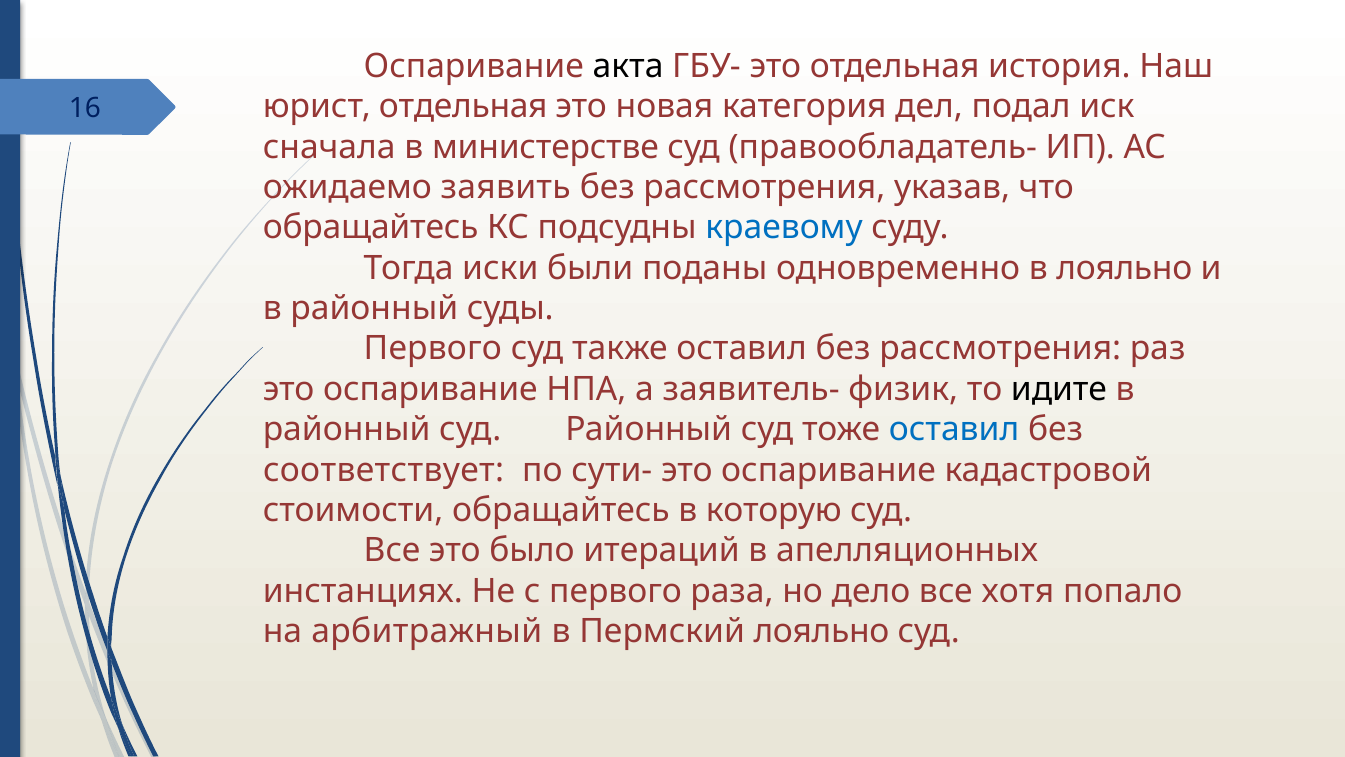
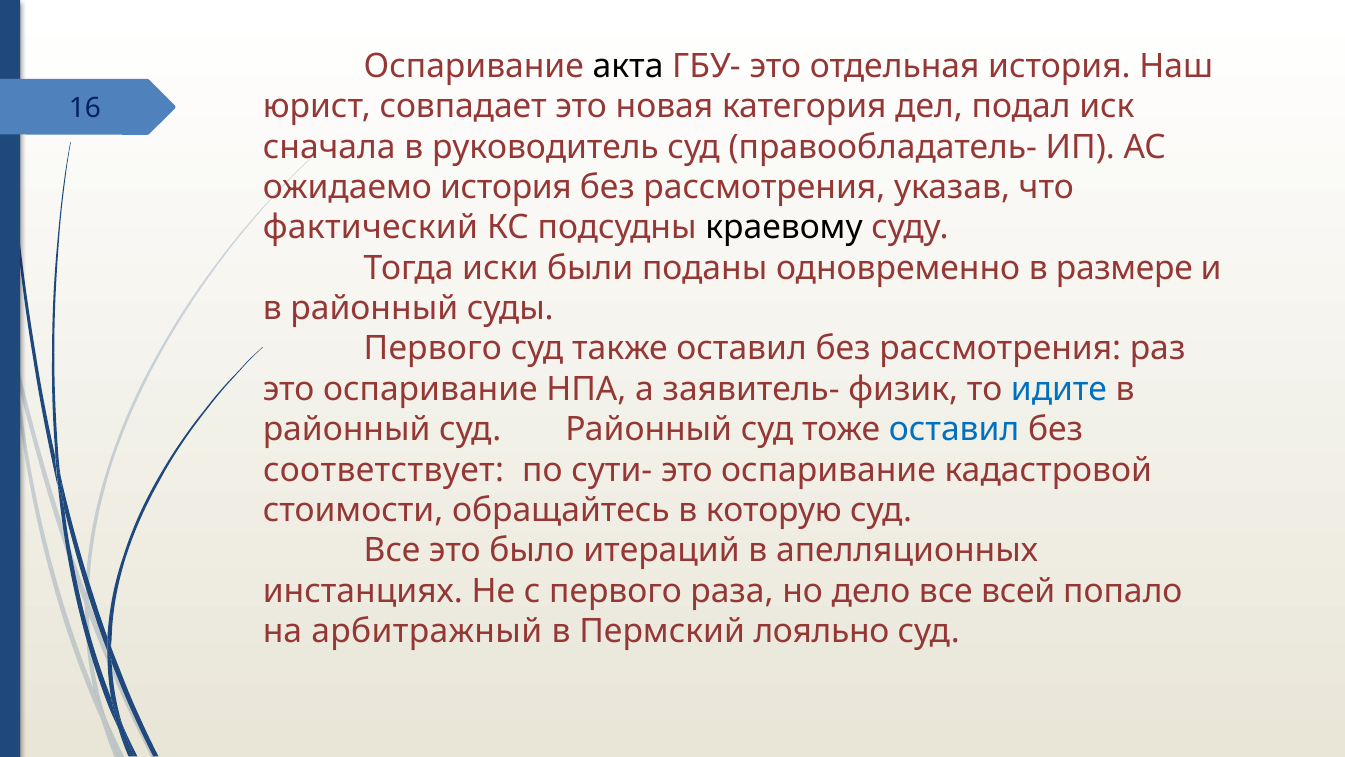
юрист отдельная: отдельная -> совпадает
министерстве: министерстве -> руководитель
ожидаемо заявить: заявить -> история
обращайтесь at (371, 228): обращайтесь -> фактический
краевому colour: blue -> black
в лояльно: лояльно -> размере
идите colour: black -> blue
хотя: хотя -> всей
